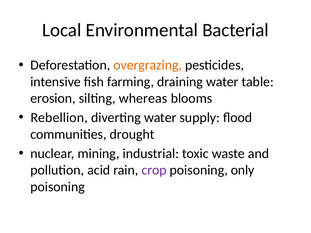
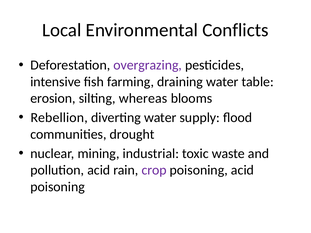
Bacterial: Bacterial -> Conflicts
overgrazing colour: orange -> purple
poisoning only: only -> acid
